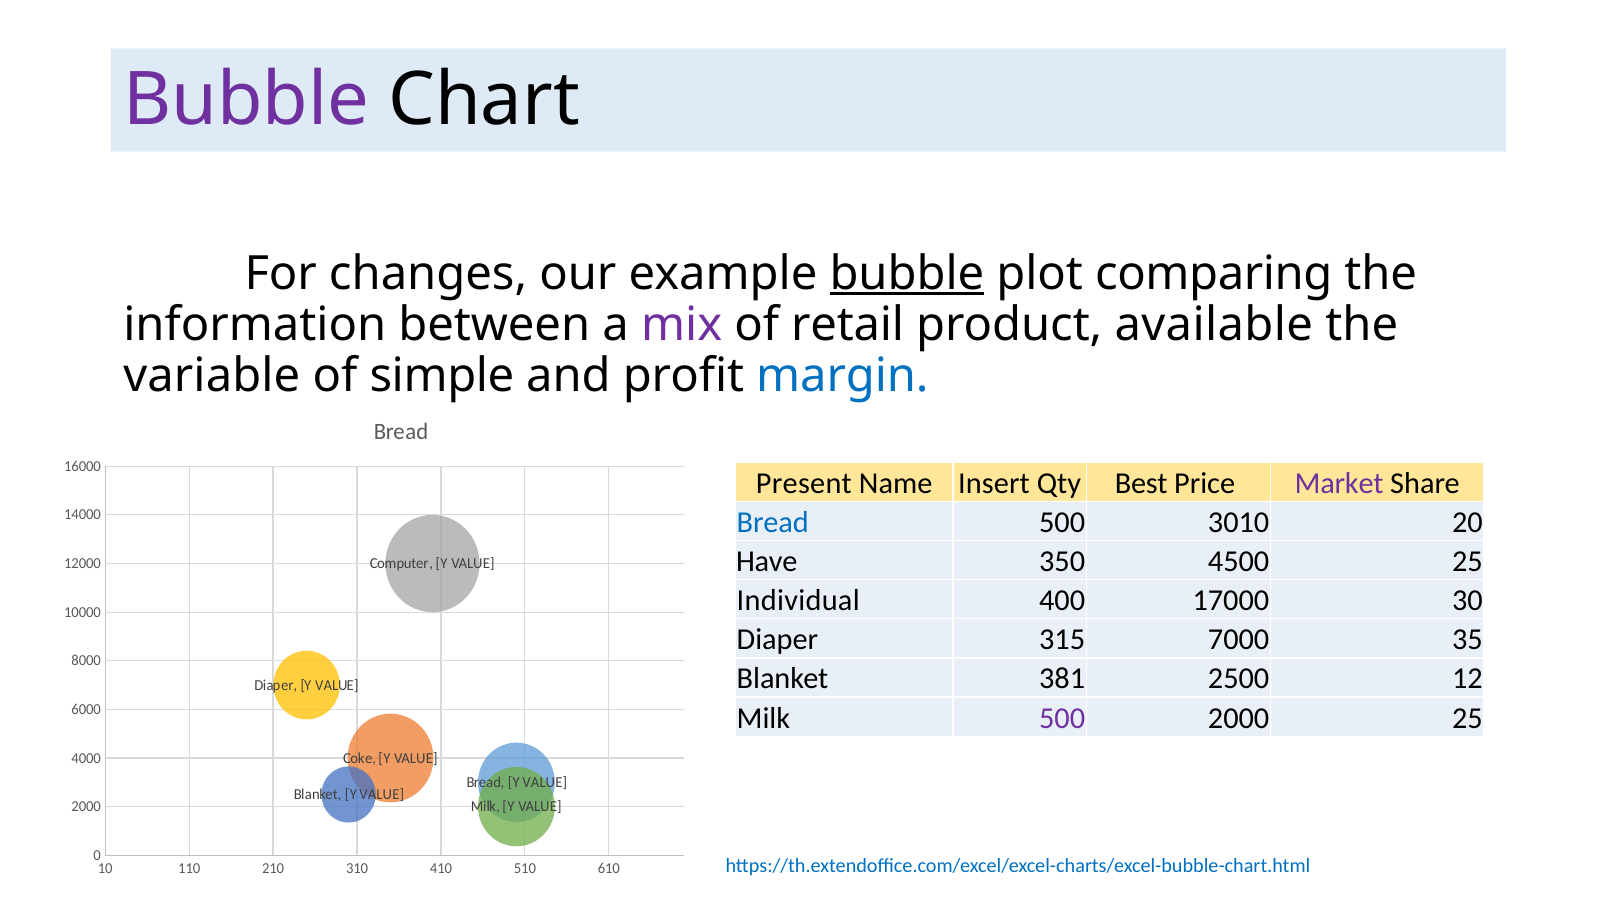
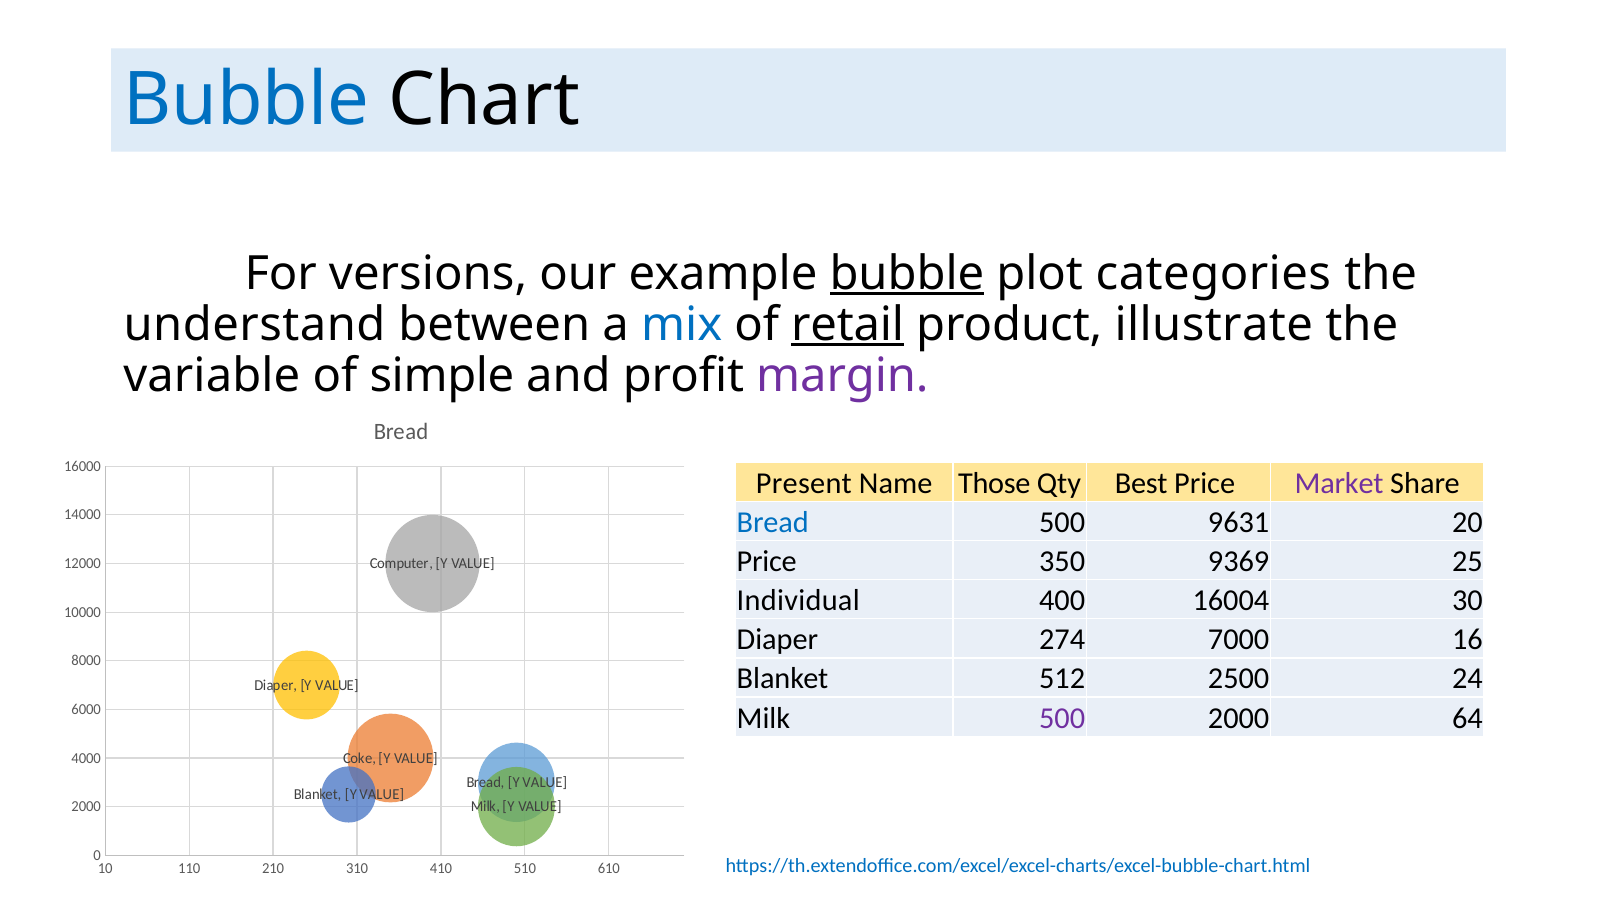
Bubble at (246, 100) colour: purple -> blue
changes: changes -> versions
comparing: comparing -> categories
information: information -> understand
mix colour: purple -> blue
retail underline: none -> present
available: available -> illustrate
margin colour: blue -> purple
Insert: Insert -> Those
3010: 3010 -> 9631
Have at (767, 561): Have -> Price
4500: 4500 -> 9369
17000: 17000 -> 16004
315: 315 -> 274
35: 35 -> 16
381: 381 -> 512
12: 12 -> 24
2000 25: 25 -> 64
